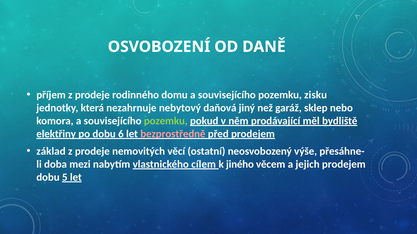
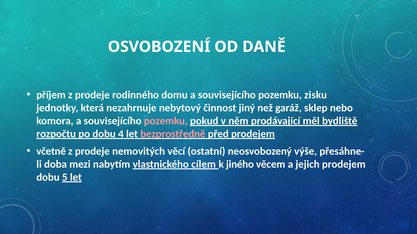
daňová: daňová -> činnost
pozemku at (166, 121) colour: light green -> pink
elektřiny: elektřiny -> rozpočtu
6: 6 -> 4
základ: základ -> včetně
